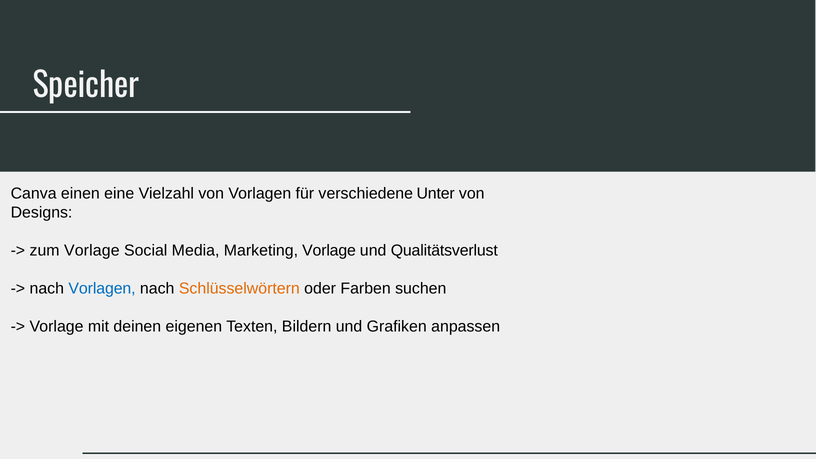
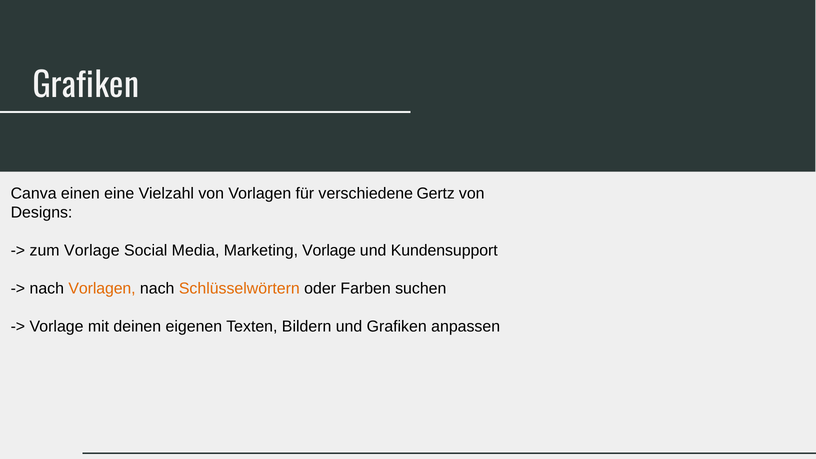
Speicher at (86, 86): Speicher -> Grafiken
Unter: Unter -> Gertz
Qualitätsverlust: Qualitätsverlust -> Kundensupport
Vorlagen at (102, 289) colour: blue -> orange
